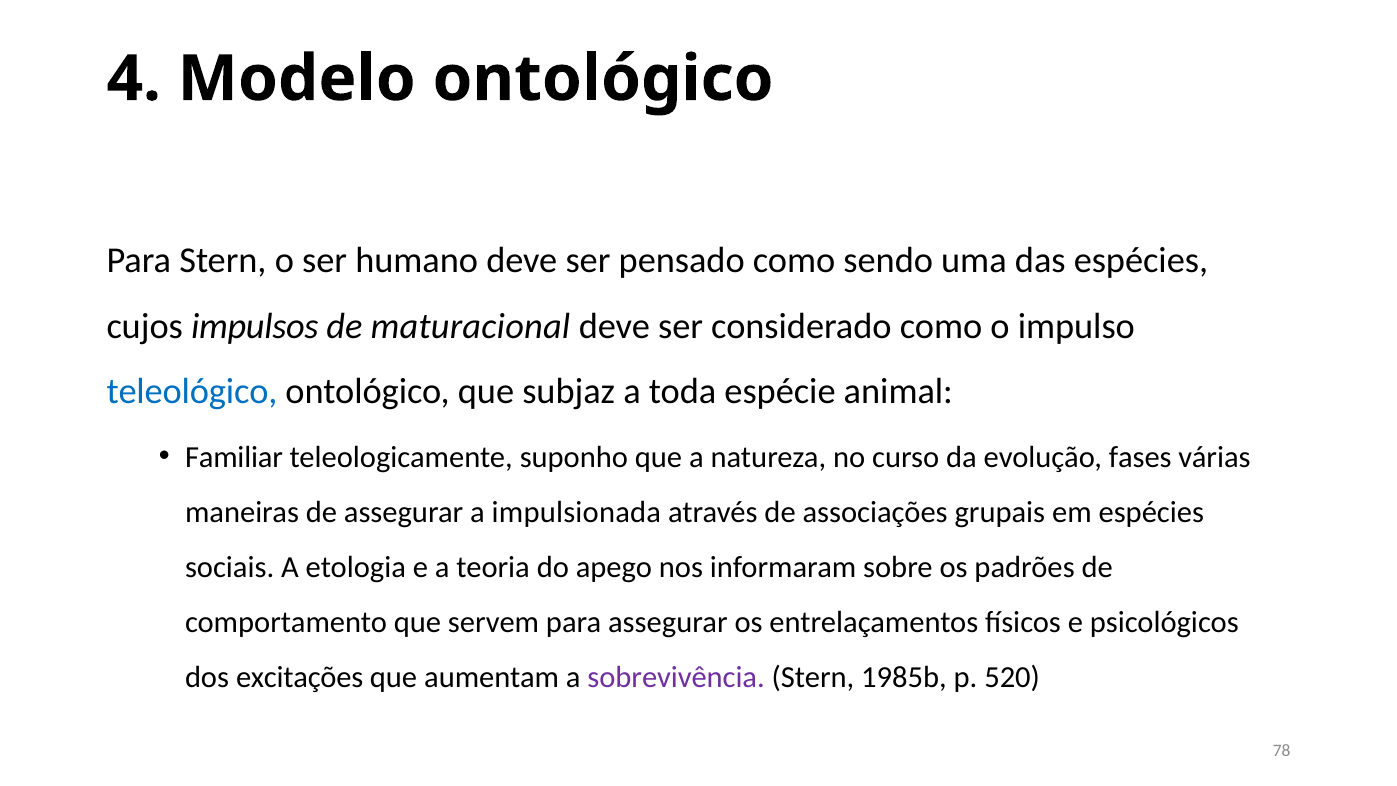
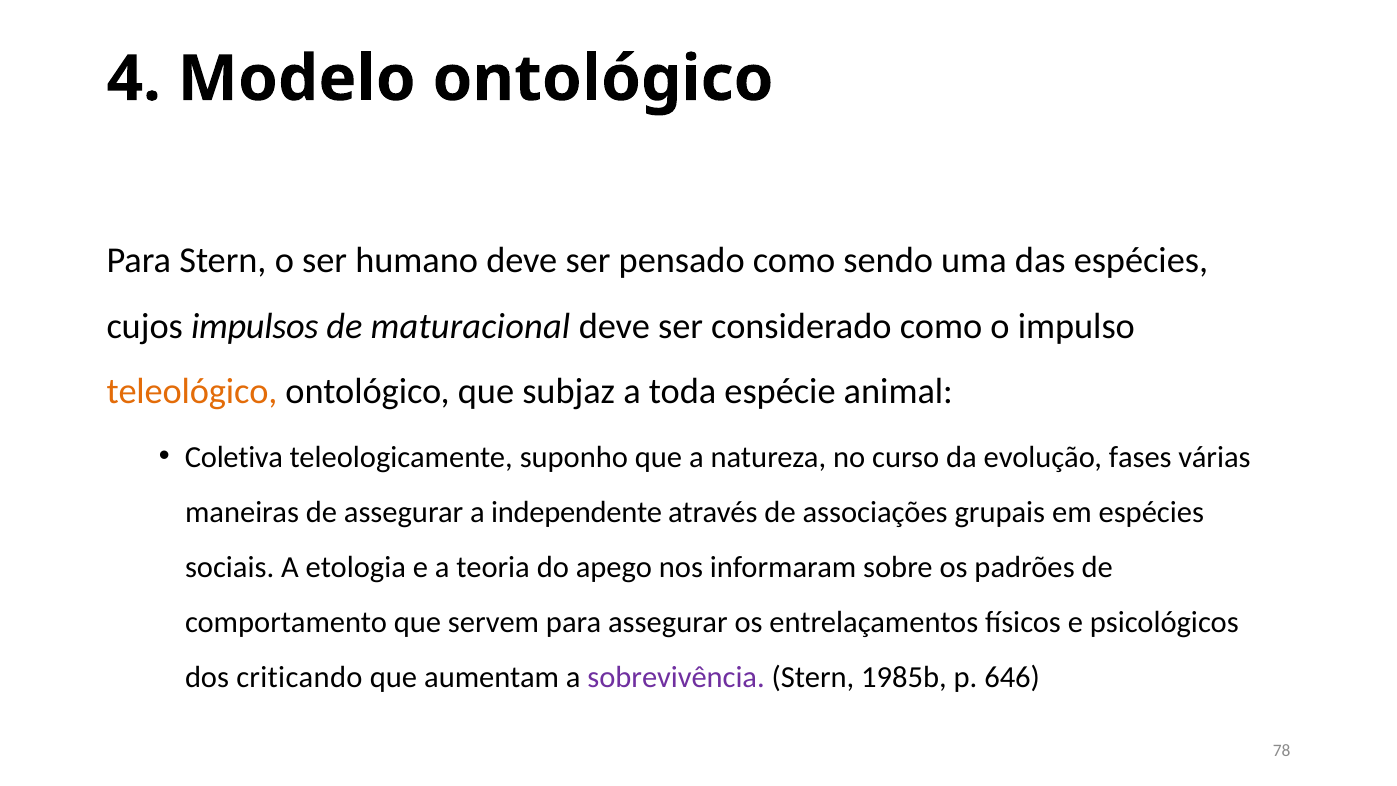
teleológico colour: blue -> orange
Familiar: Familiar -> Coletiva
impulsionada: impulsionada -> independente
excitações: excitações -> criticando
520: 520 -> 646
